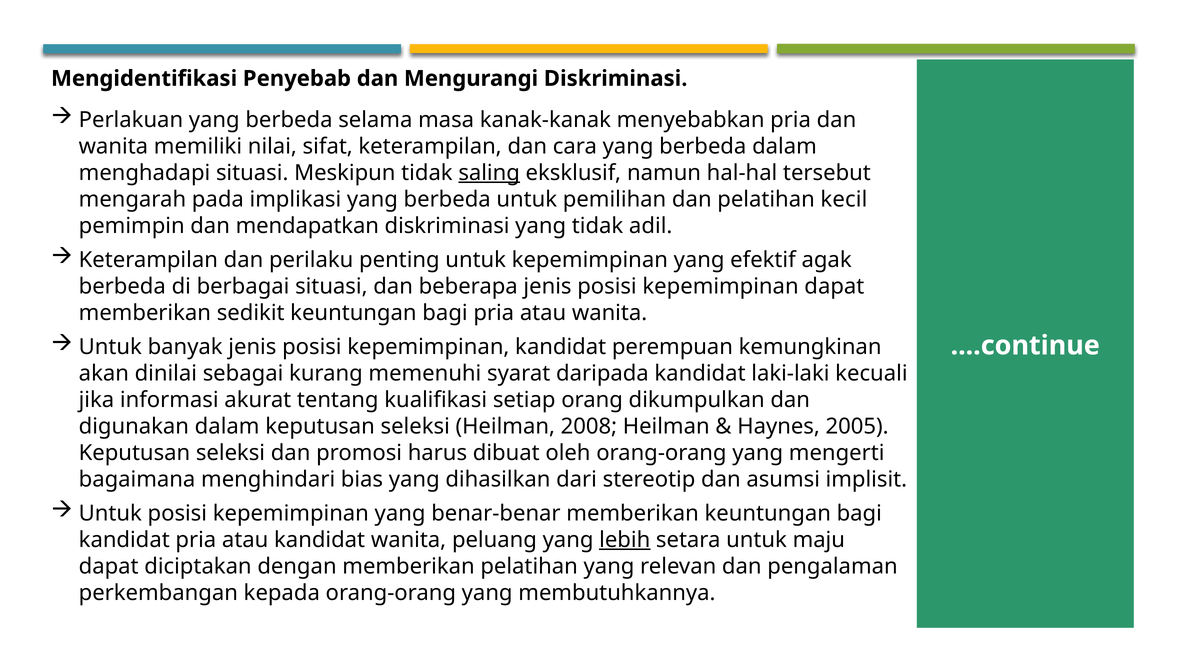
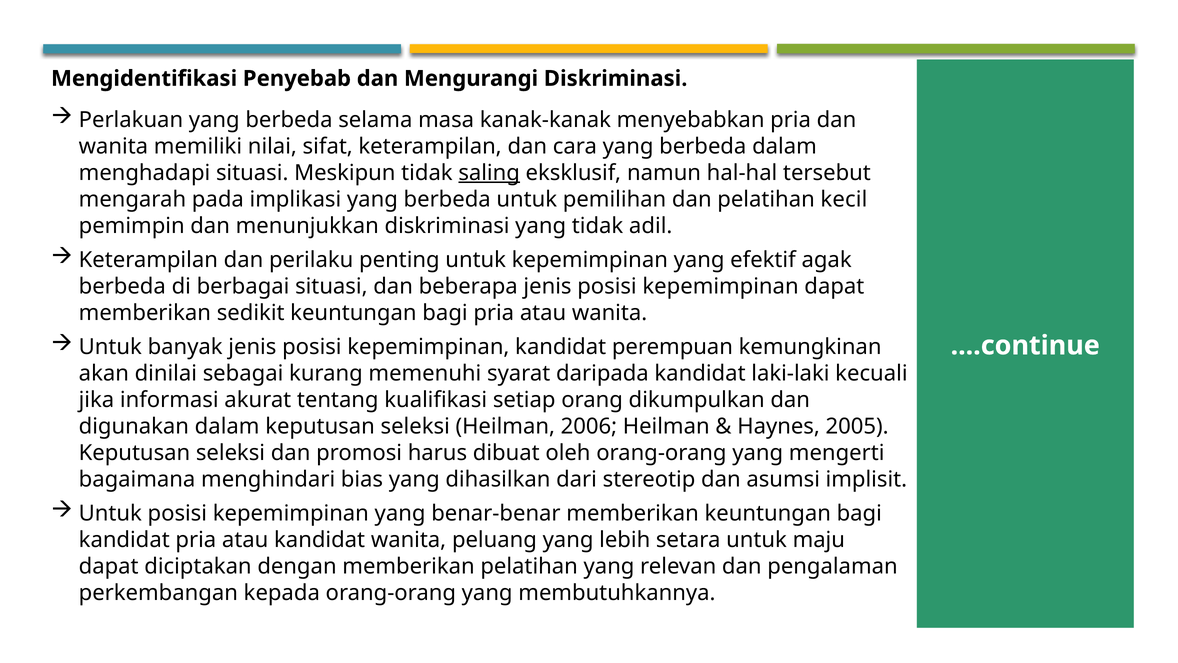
mendapatkan: mendapatkan -> menunjukkan
2008: 2008 -> 2006
lebih underline: present -> none
